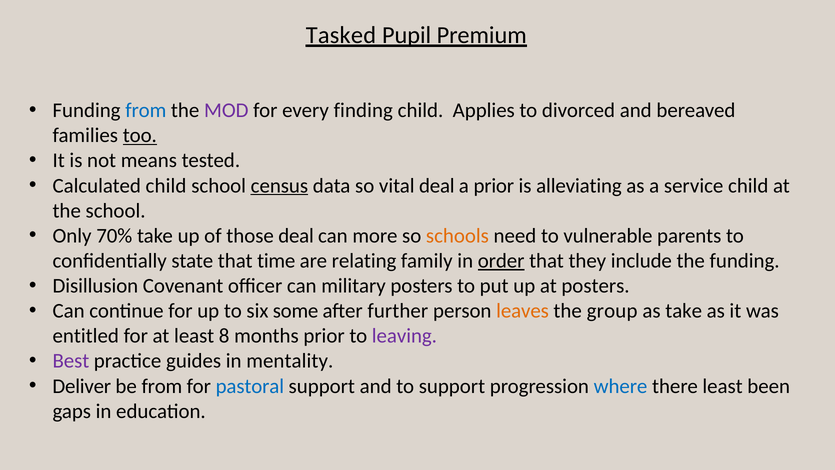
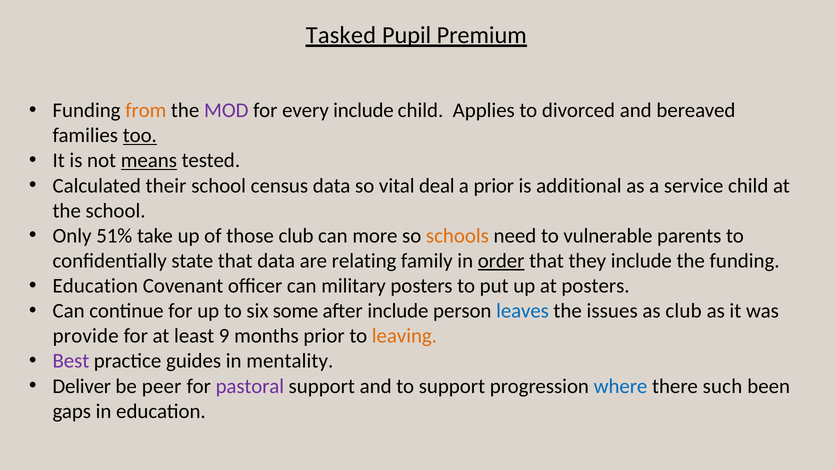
from at (146, 110) colour: blue -> orange
every finding: finding -> include
means underline: none -> present
Calculated child: child -> their
census underline: present -> none
alleviating: alleviating -> additional
70%: 70% -> 51%
those deal: deal -> club
that time: time -> data
Disillusion at (95, 286): Disillusion -> Education
after further: further -> include
leaves colour: orange -> blue
group: group -> issues
as take: take -> club
entitled: entitled -> provide
8: 8 -> 9
leaving colour: purple -> orange
be from: from -> peer
pastoral colour: blue -> purple
there least: least -> such
